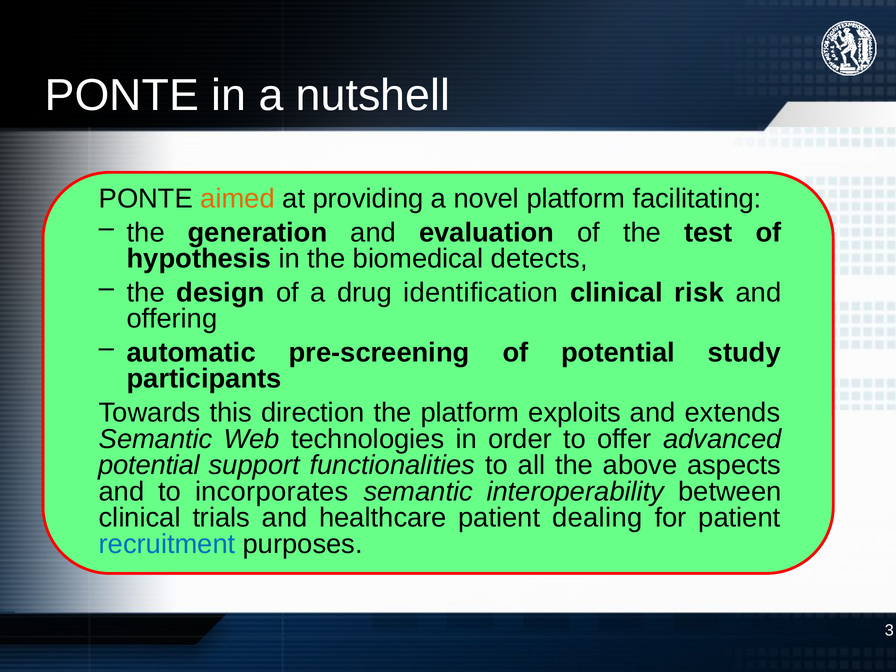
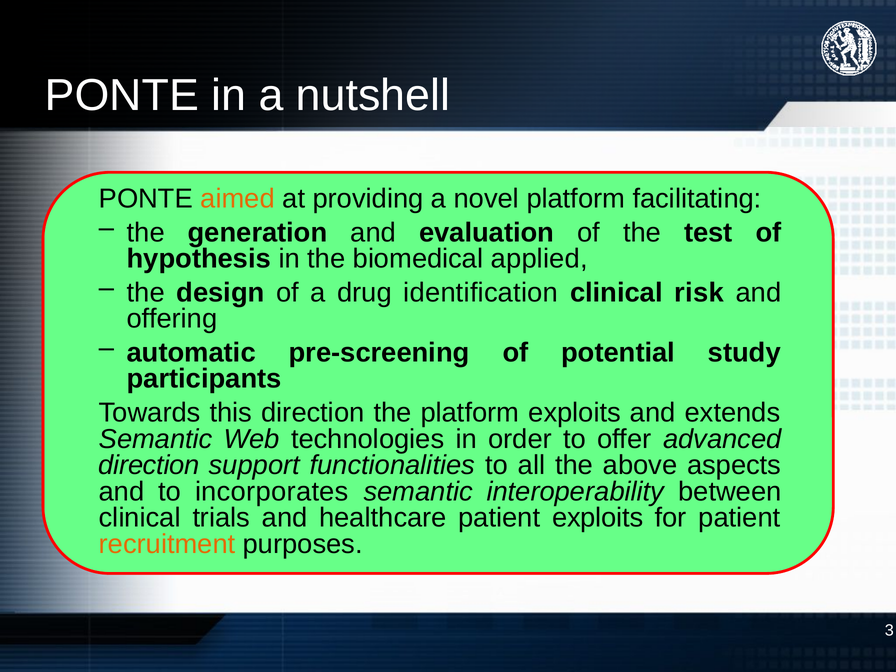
detects: detects -> applied
potential at (149, 465): potential -> direction
patient dealing: dealing -> exploits
recruitment colour: blue -> orange
